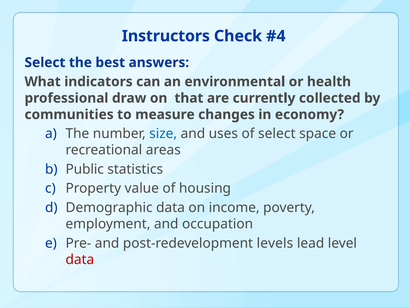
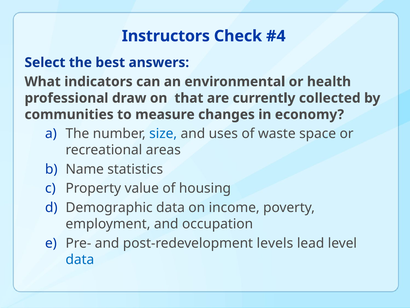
of select: select -> waste
Public: Public -> Name
data at (80, 259) colour: red -> blue
